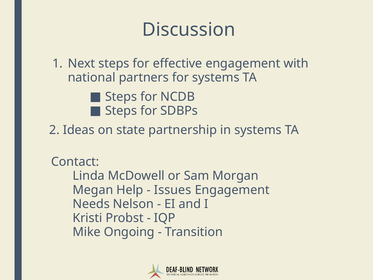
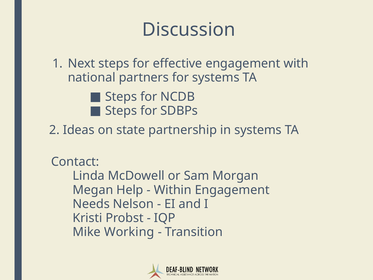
Issues: Issues -> Within
Ongoing: Ongoing -> Working
